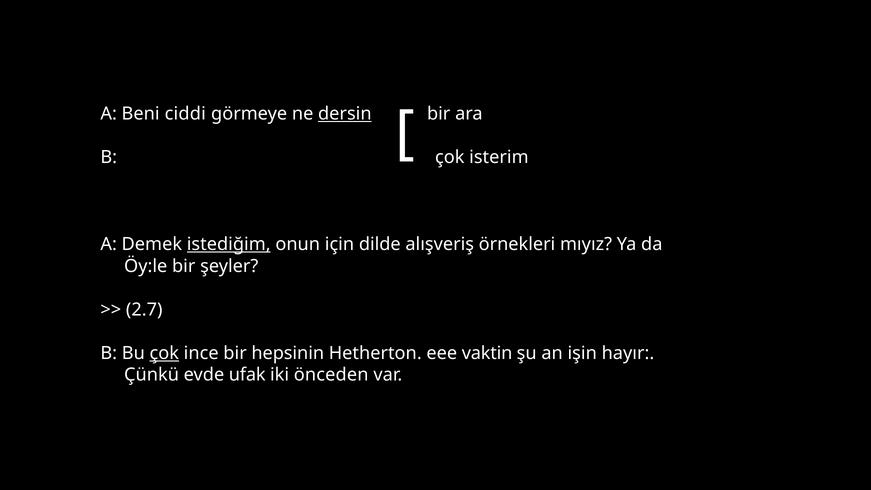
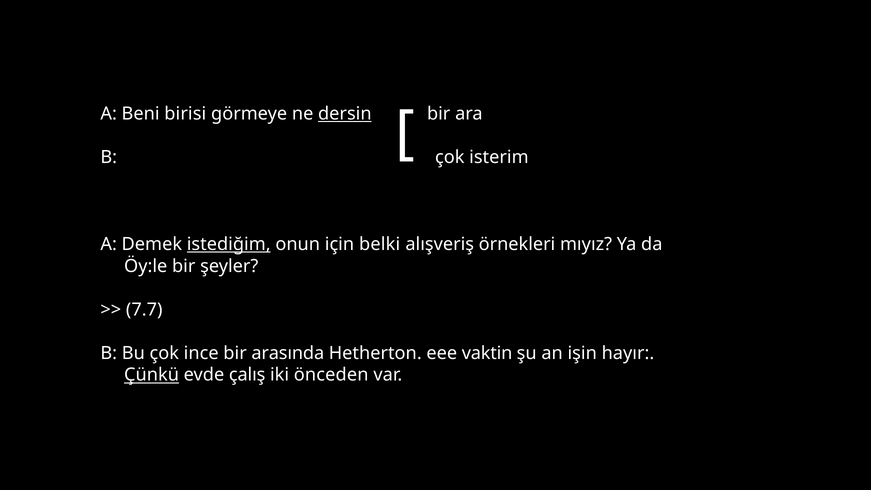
ciddi: ciddi -> birisi
dilde: dilde -> belki
2.7: 2.7 -> 7.7
çok at (164, 353) underline: present -> none
hepsinin: hepsinin -> arasında
Çünkü underline: none -> present
ufak: ufak -> çalış
